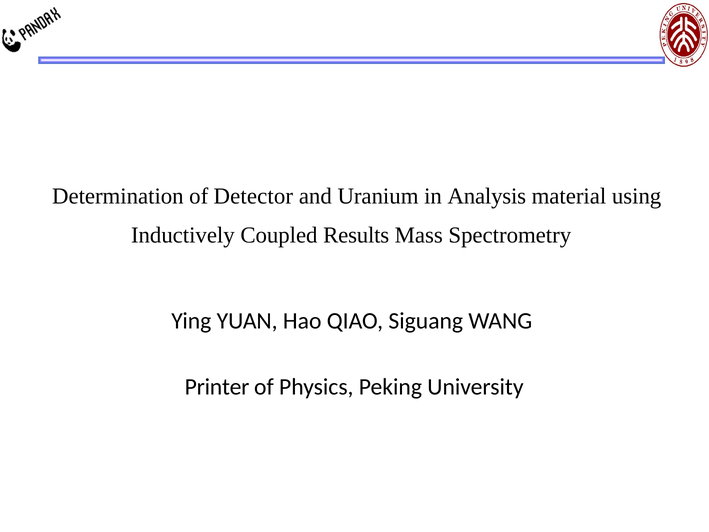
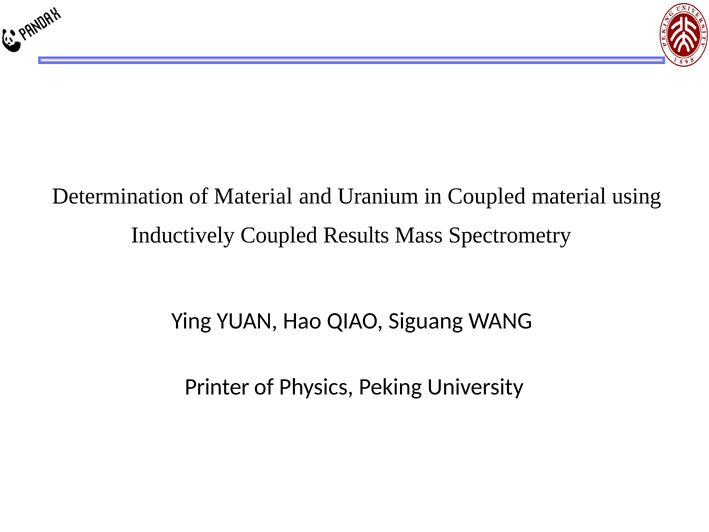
of Detector: Detector -> Material
in Analysis: Analysis -> Coupled
